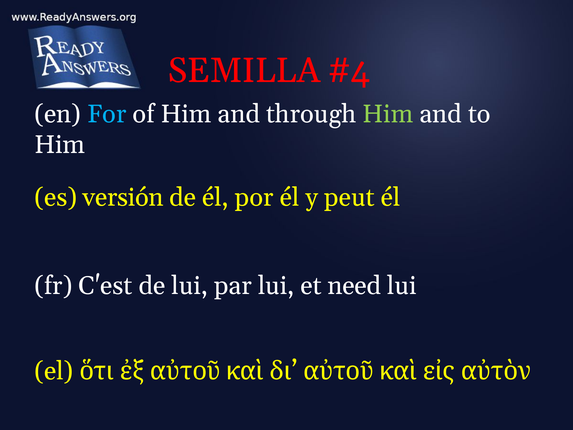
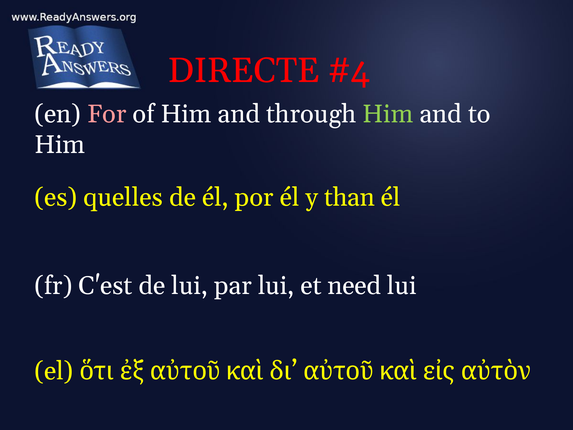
SEMILLA: SEMILLA -> DIRECTE
For colour: light blue -> pink
versión: versión -> quelles
peut: peut -> than
